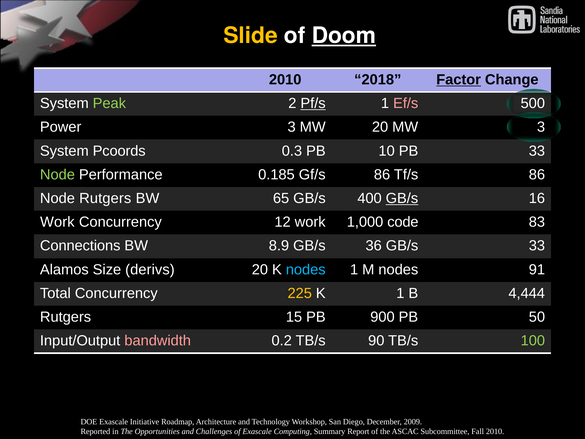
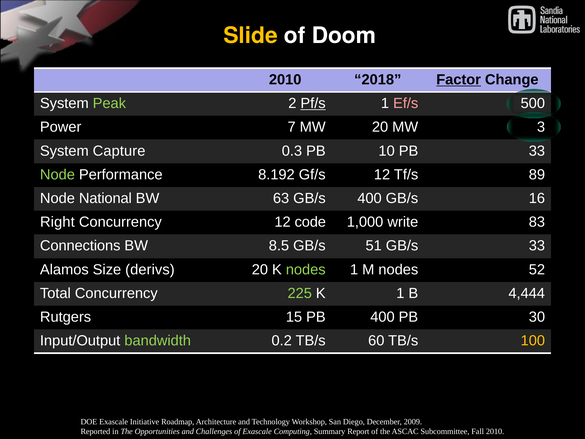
Doom underline: present -> none
Power 3: 3 -> 7
Pcoords: Pcoords -> Capture
0.185: 0.185 -> 8.192
Gf/s 86: 86 -> 12
Tf/s 86: 86 -> 89
Node Rutgers: Rutgers -> National
65: 65 -> 63
GB/s at (402, 198) underline: present -> none
Work at (57, 222): Work -> Right
12 work: work -> code
code: code -> write
8.9: 8.9 -> 8.5
36: 36 -> 51
nodes at (306, 269) colour: light blue -> light green
91: 91 -> 52
225 colour: yellow -> light green
PB 900: 900 -> 400
50: 50 -> 30
bandwidth colour: pink -> light green
90: 90 -> 60
100 colour: light green -> yellow
